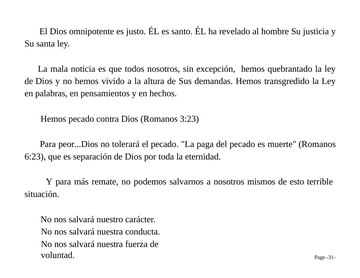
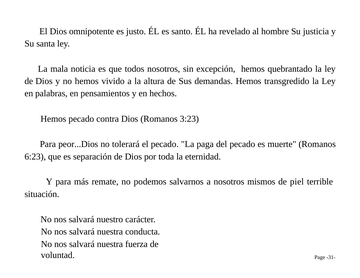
esto: esto -> piel
